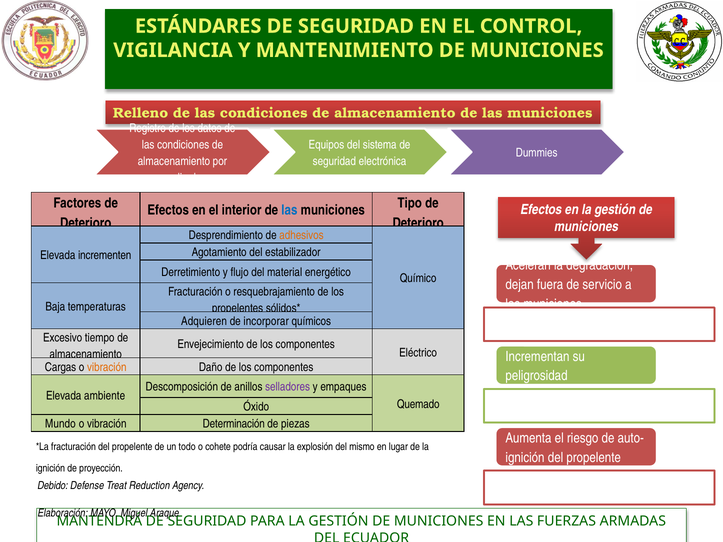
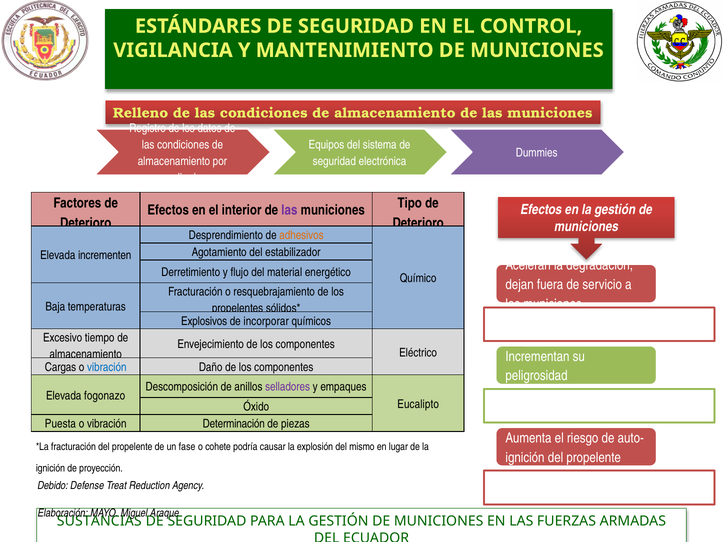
las at (289, 210) colour: blue -> purple
Adquieren: Adquieren -> Explosivos
vibración at (107, 367) colour: orange -> blue
ambiente: ambiente -> fogonazo
Quemado: Quemado -> Eucalipto
Mundo: Mundo -> Puesta
todo: todo -> fase
MANTENDRÁ: MANTENDRÁ -> SUSTANCIAS
